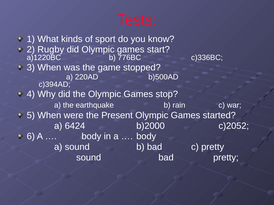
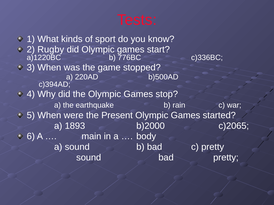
6424: 6424 -> 1893
c)2052: c)2052 -> c)2065
body at (91, 137): body -> main
